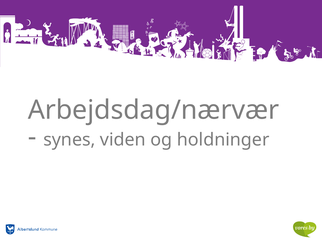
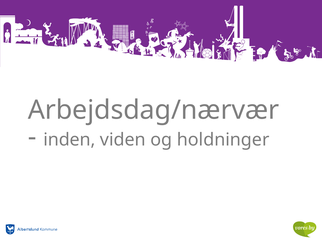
synes: synes -> inden
